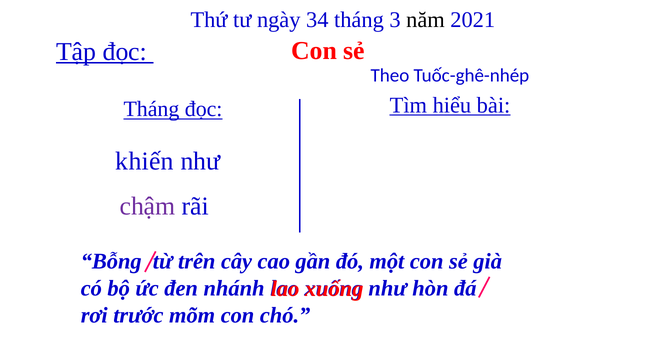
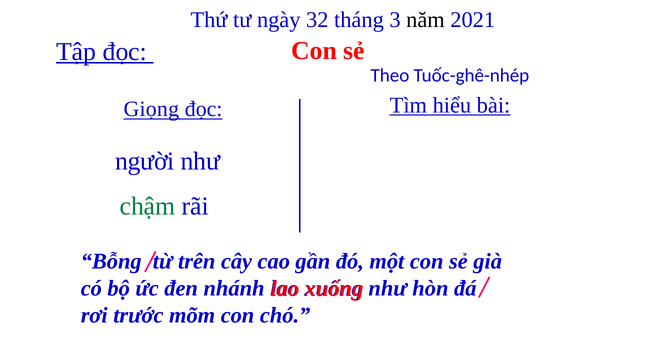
34: 34 -> 32
Tháng at (151, 109): Tháng -> Giọng
khiến: khiến -> người
chậm colour: purple -> green
